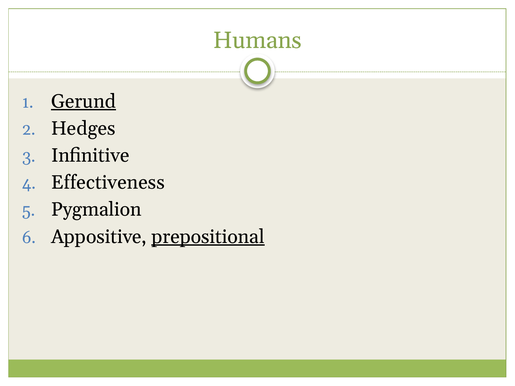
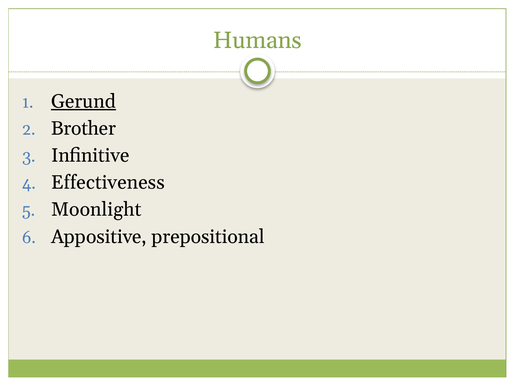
Hedges: Hedges -> Brother
Pygmalion: Pygmalion -> Moonlight
prepositional underline: present -> none
